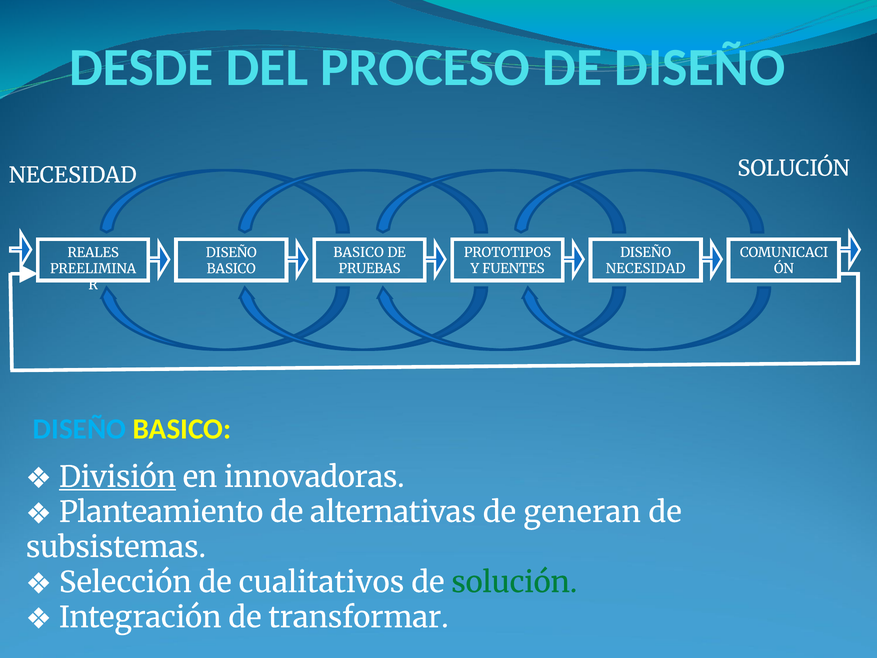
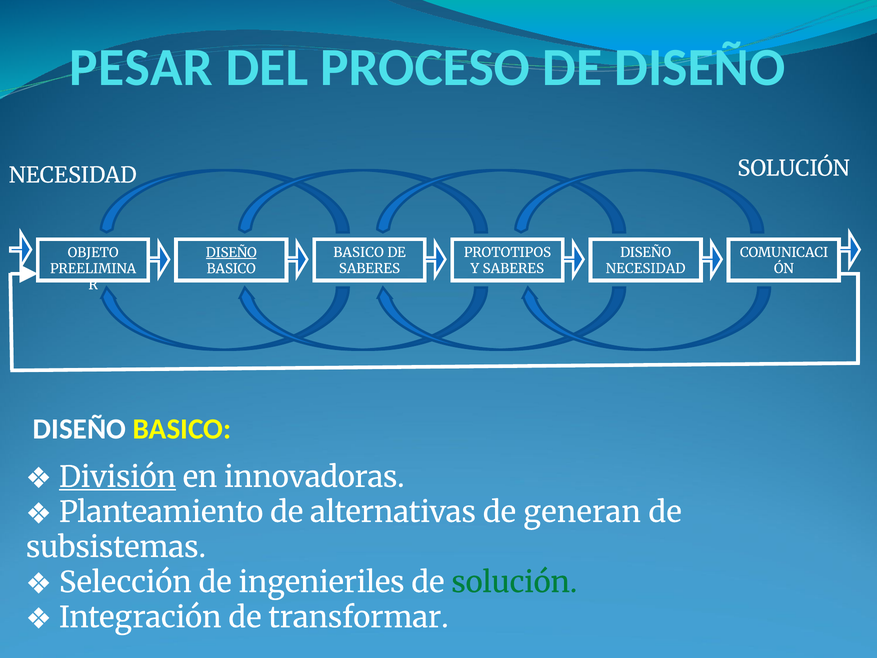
DESDE: DESDE -> PESAR
REALES: REALES -> OBJETO
DISEÑO at (231, 253) underline: none -> present
PRUEBAS at (370, 268): PRUEBAS -> SABERES
Y FUENTES: FUENTES -> SABERES
DISEÑO at (79, 429) colour: light blue -> white
cualitativos: cualitativos -> ingenieriles
